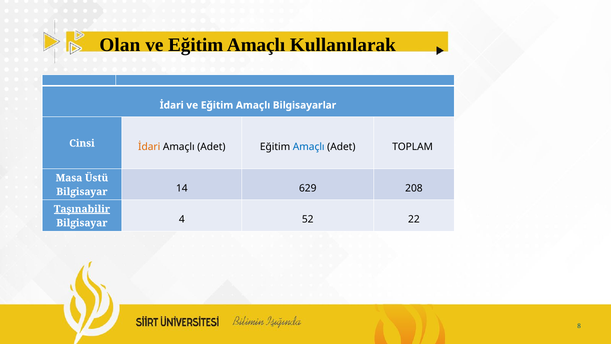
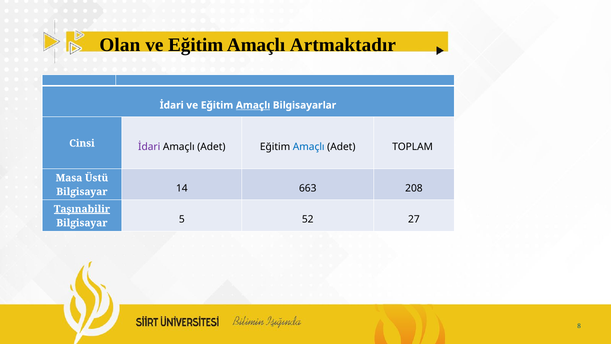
Kullanılarak: Kullanılarak -> Artmaktadır
Amaçlı at (253, 105) underline: none -> present
İdari at (149, 147) colour: orange -> purple
629: 629 -> 663
4: 4 -> 5
22: 22 -> 27
